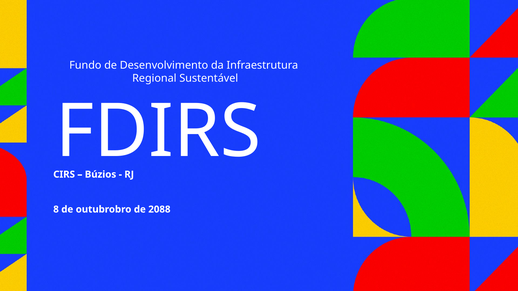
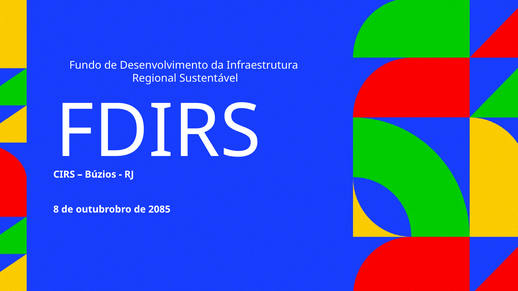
2088: 2088 -> 2085
